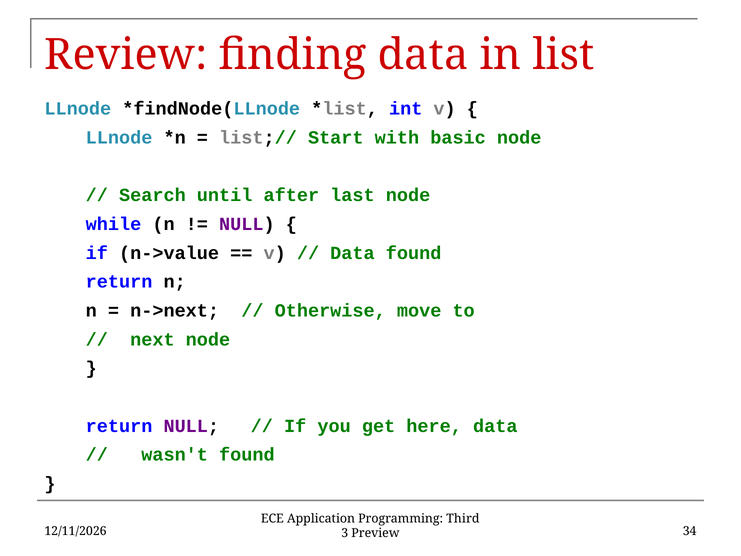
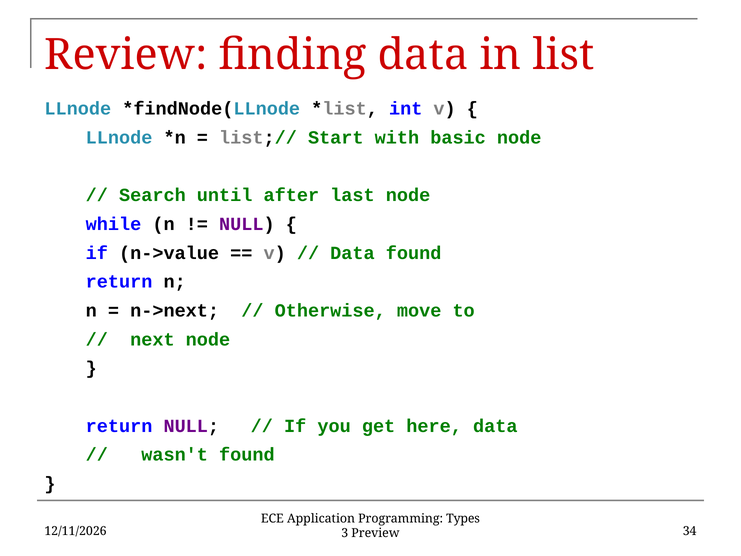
Third: Third -> Types
